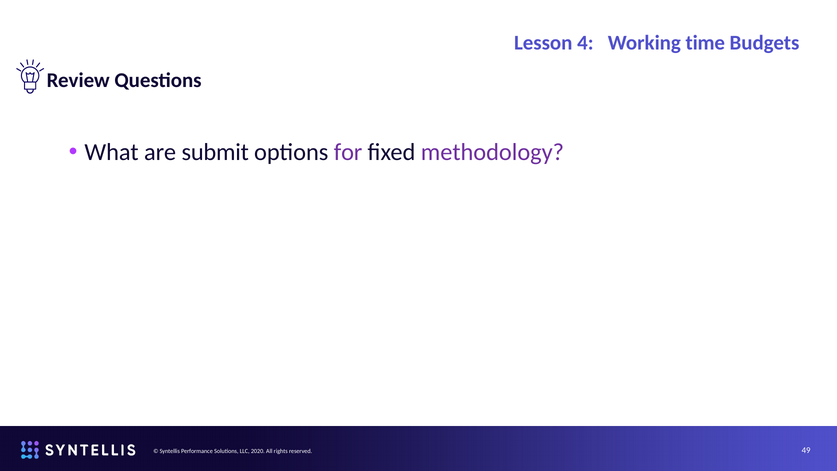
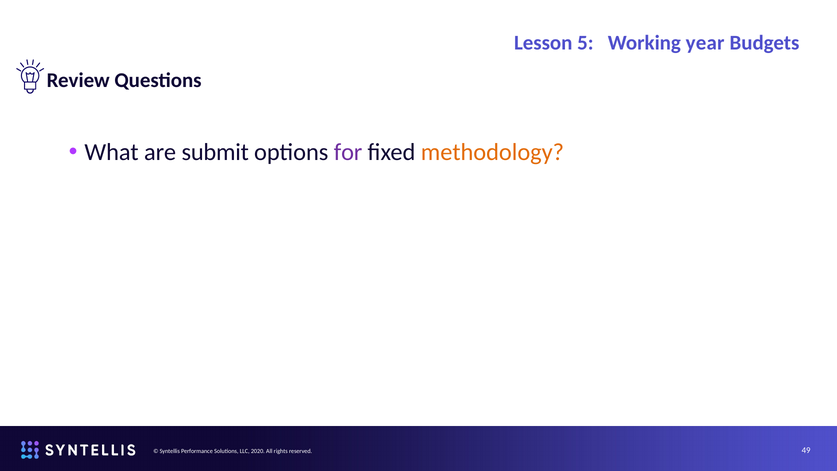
4: 4 -> 5
time: time -> year
methodology colour: purple -> orange
